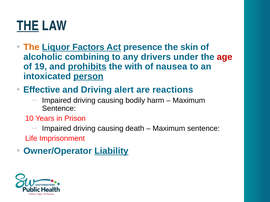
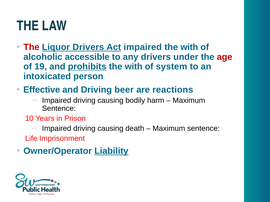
THE at (28, 26) underline: present -> none
The at (31, 47) colour: orange -> red
Liquor Factors: Factors -> Drivers
Act presence: presence -> impaired
skin at (189, 47): skin -> with
combining: combining -> accessible
nausea: nausea -> system
person underline: present -> none
alert: alert -> beer
